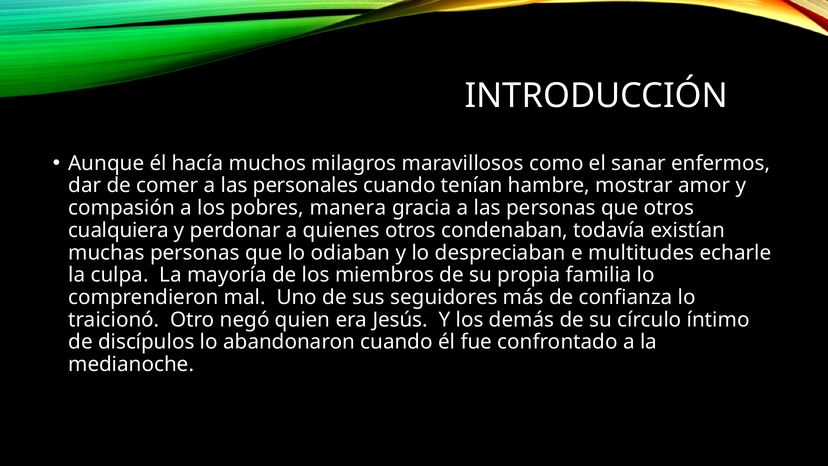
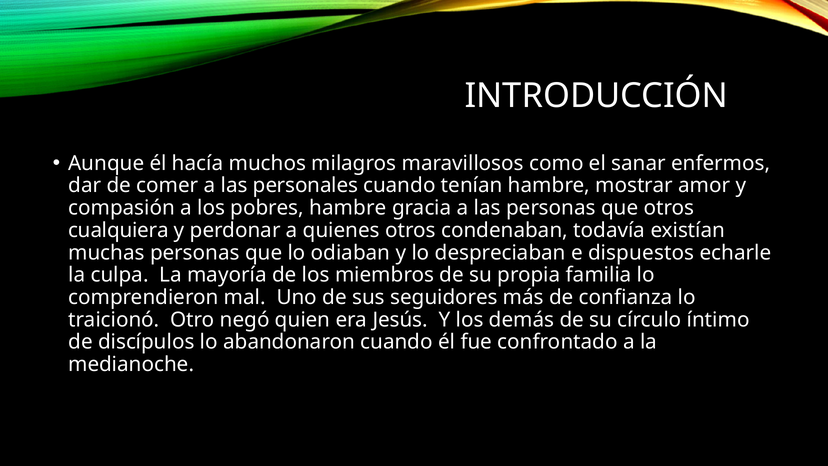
pobres manera: manera -> hambre
multitudes: multitudes -> dispuestos
